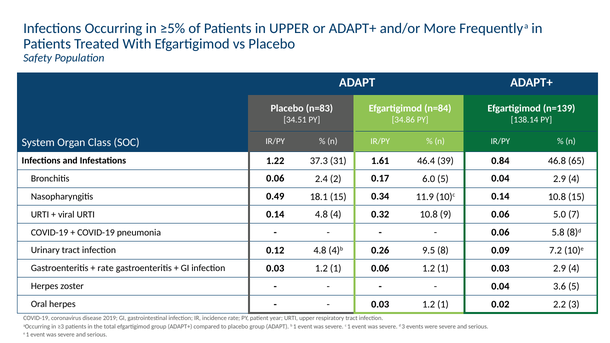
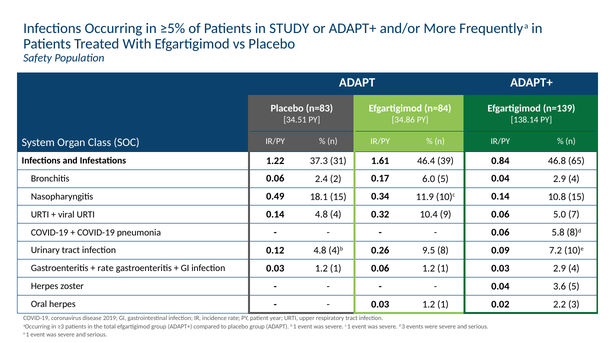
in UPPER: UPPER -> STUDY
0.32 10.8: 10.8 -> 10.4
